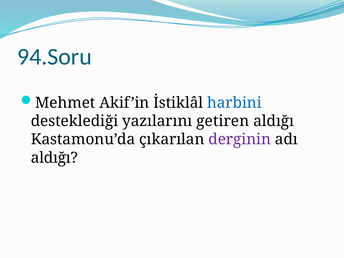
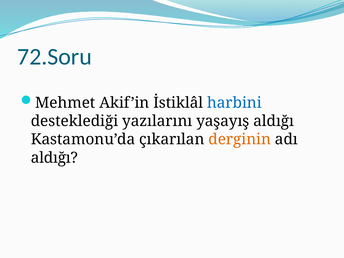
94.Soru: 94.Soru -> 72.Soru
getiren: getiren -> yaşayış
derginin colour: purple -> orange
